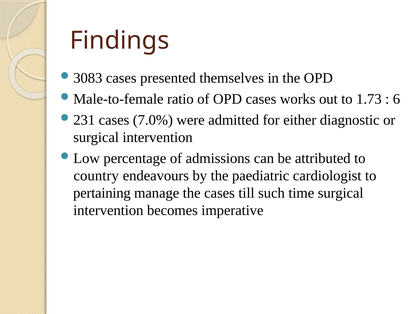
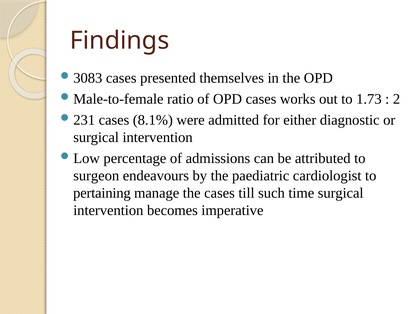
6: 6 -> 2
7.0%: 7.0% -> 8.1%
country: country -> surgeon
